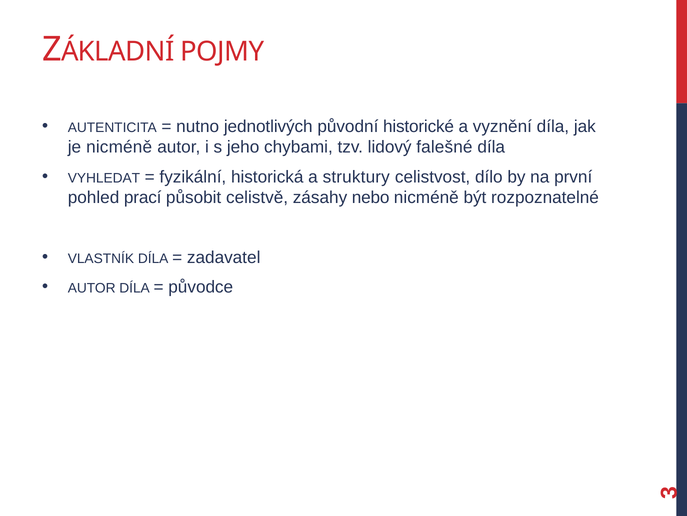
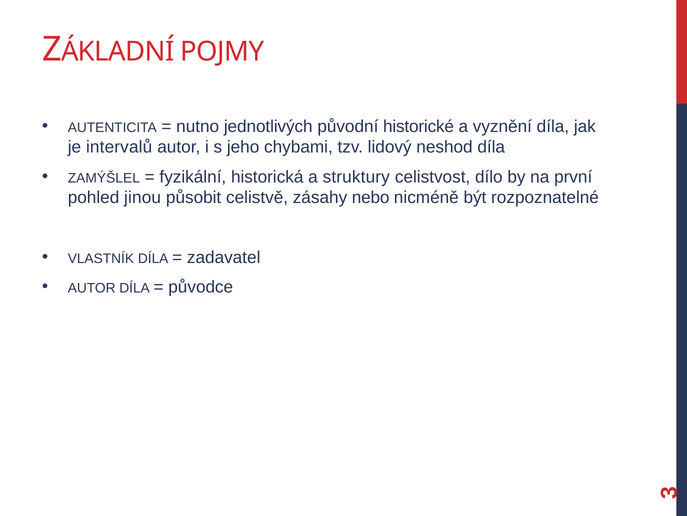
je nicméně: nicméně -> intervalů
falešné: falešné -> neshod
VYHLEDAT: VYHLEDAT -> ZAMÝŠLEL
prací: prací -> jinou
